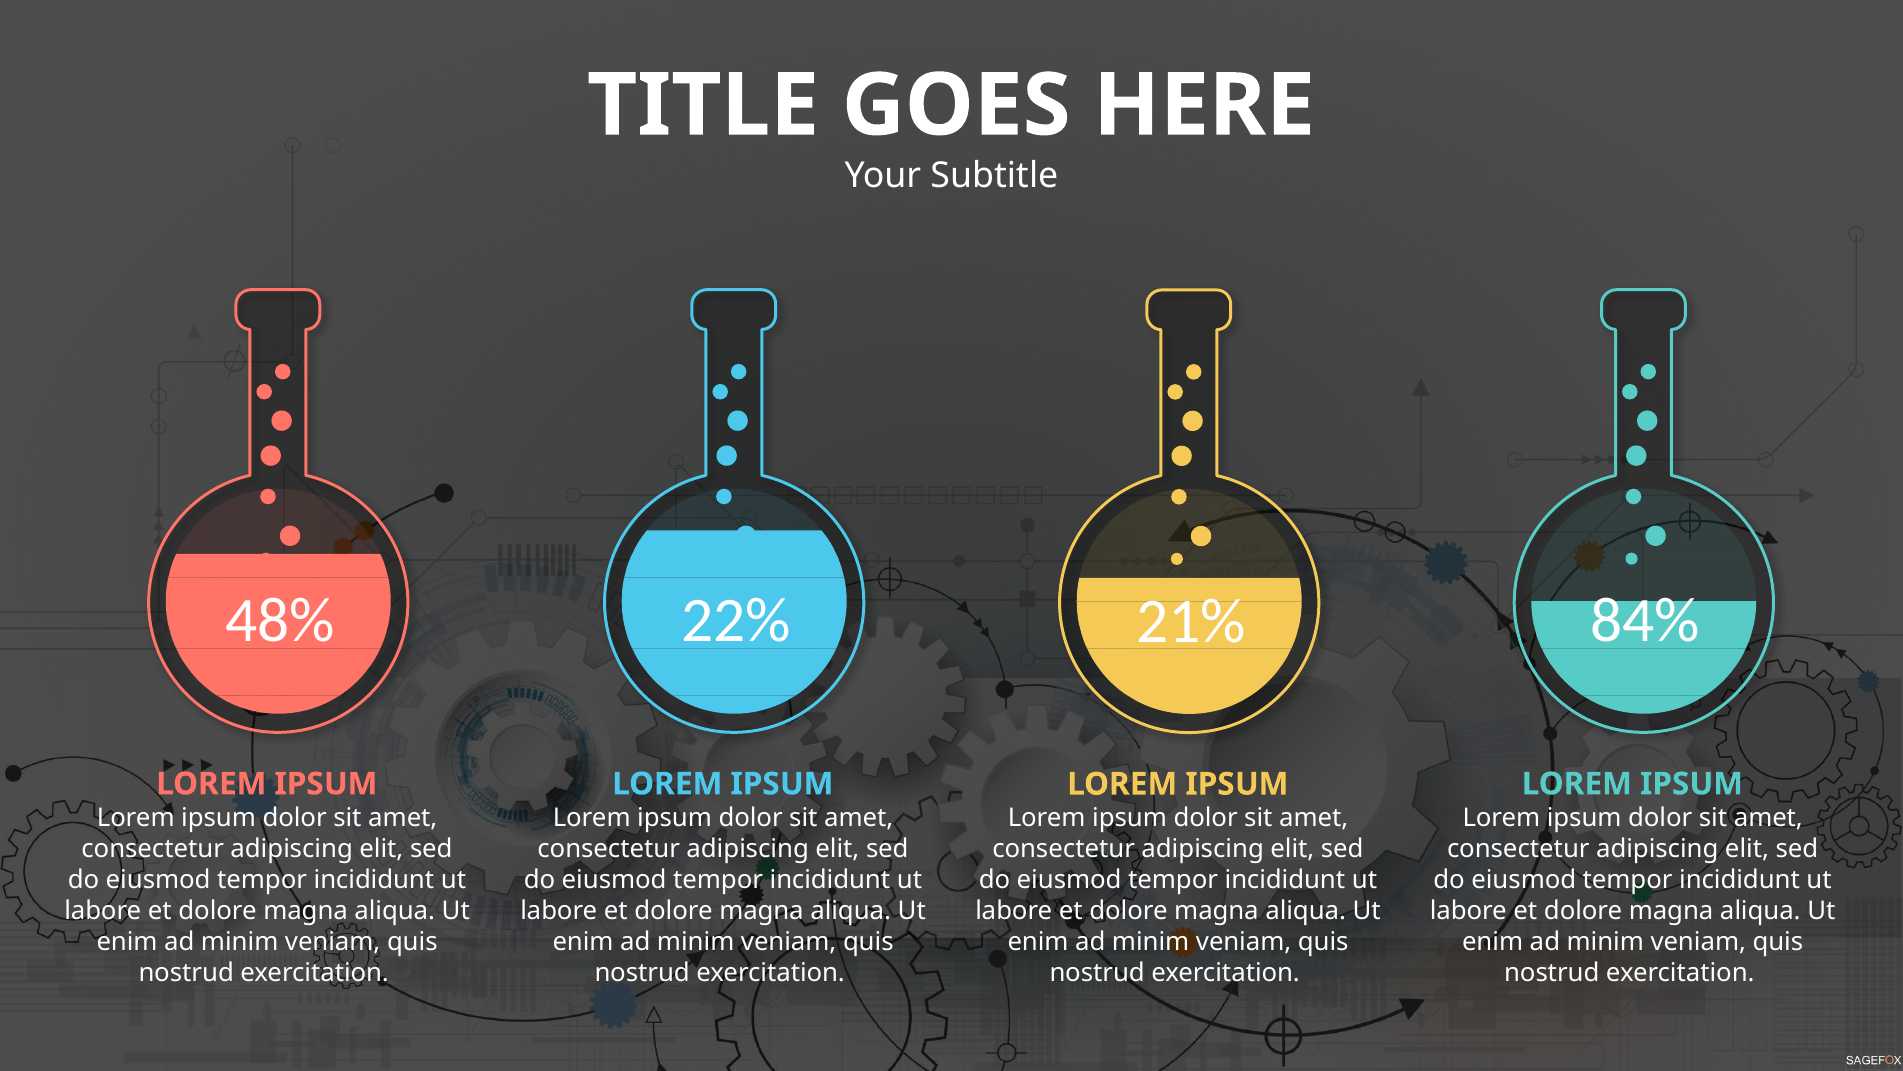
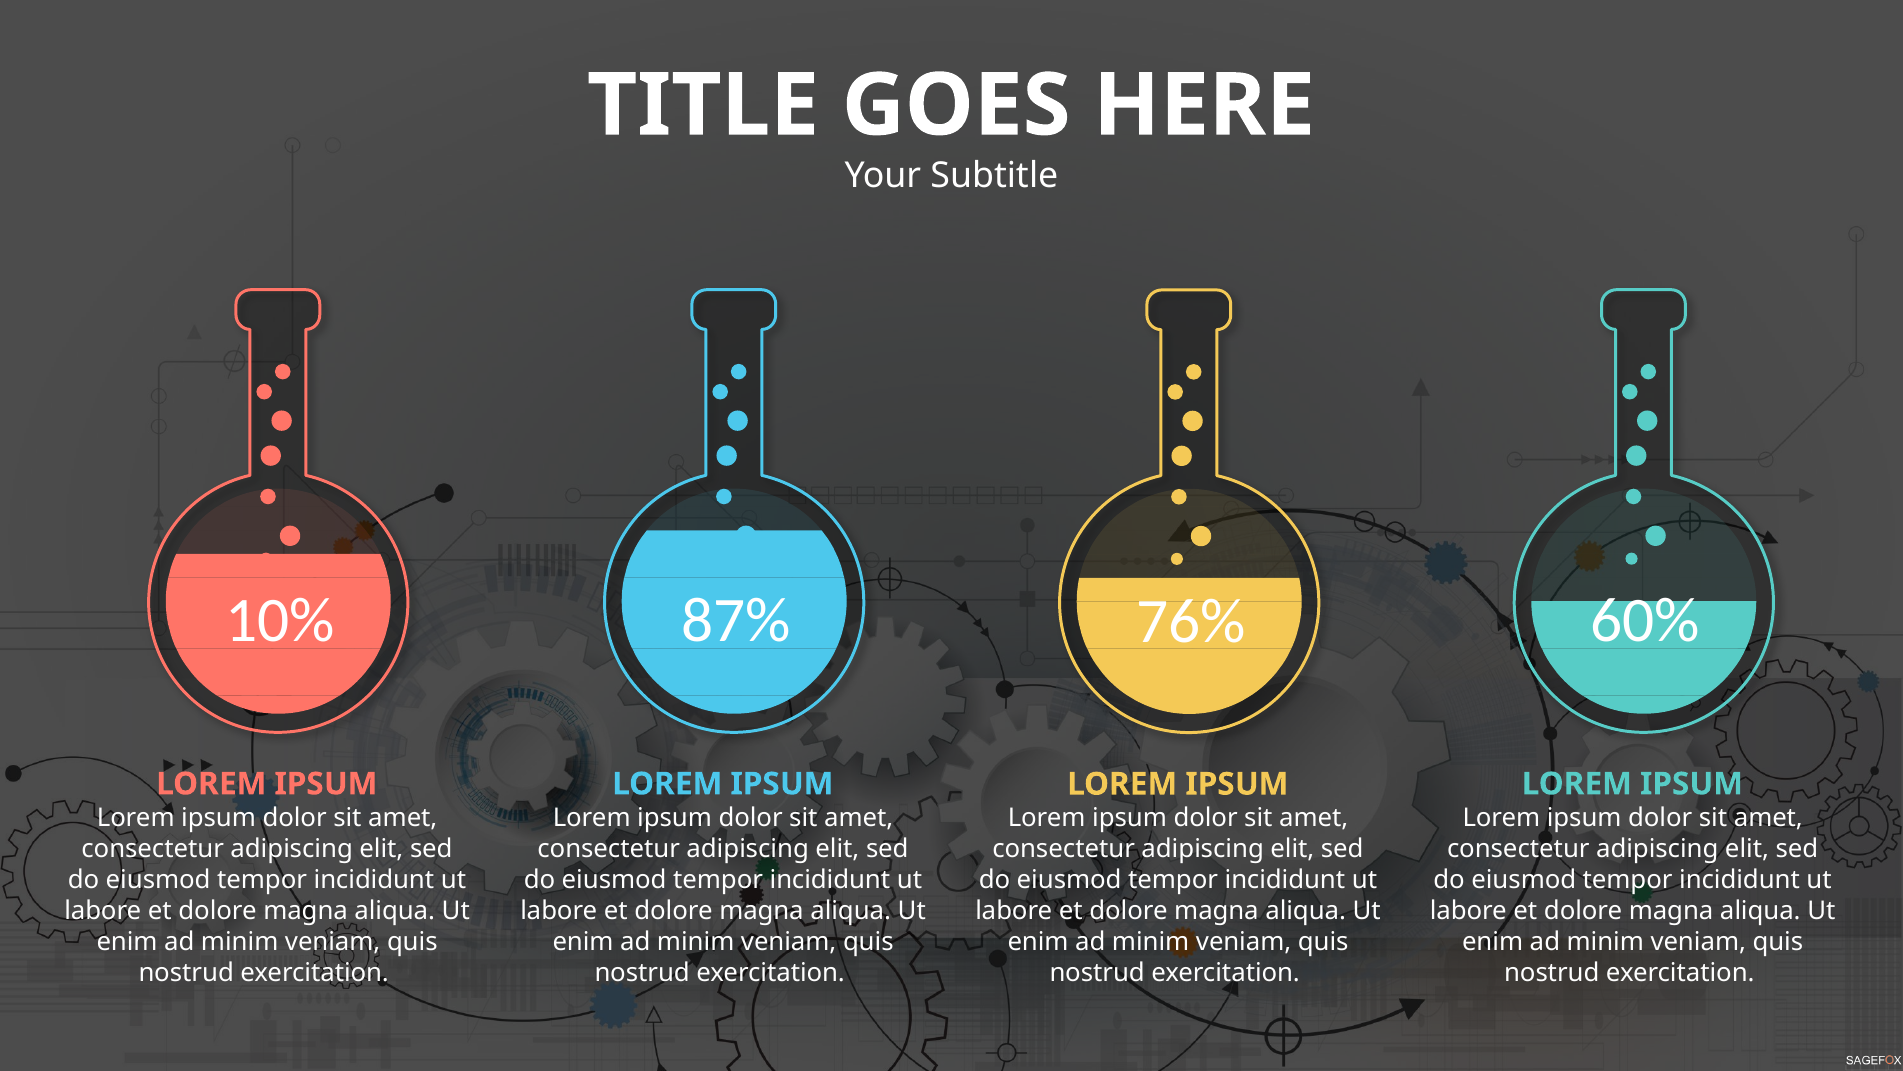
48%: 48% -> 10%
22%: 22% -> 87%
84%: 84% -> 60%
21%: 21% -> 76%
